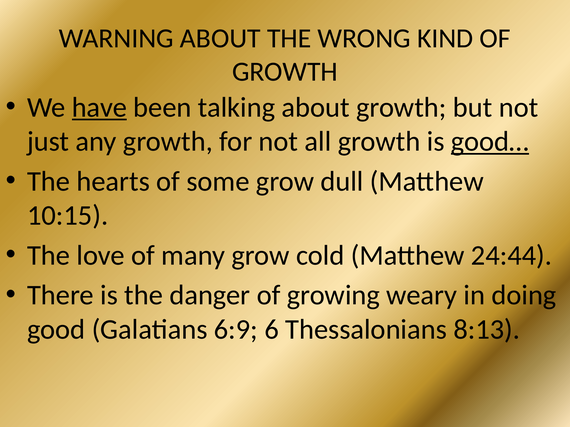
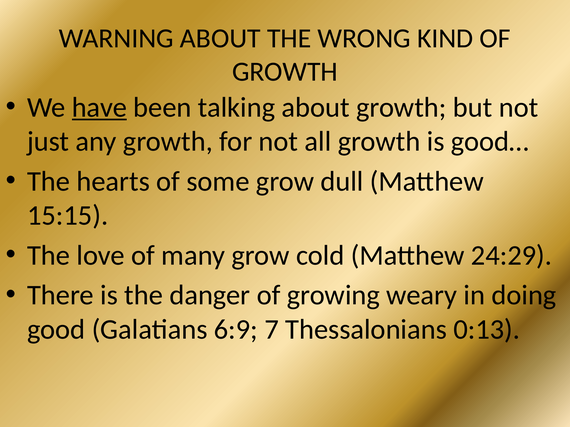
good… underline: present -> none
10:15: 10:15 -> 15:15
24:44: 24:44 -> 24:29
6: 6 -> 7
8:13: 8:13 -> 0:13
